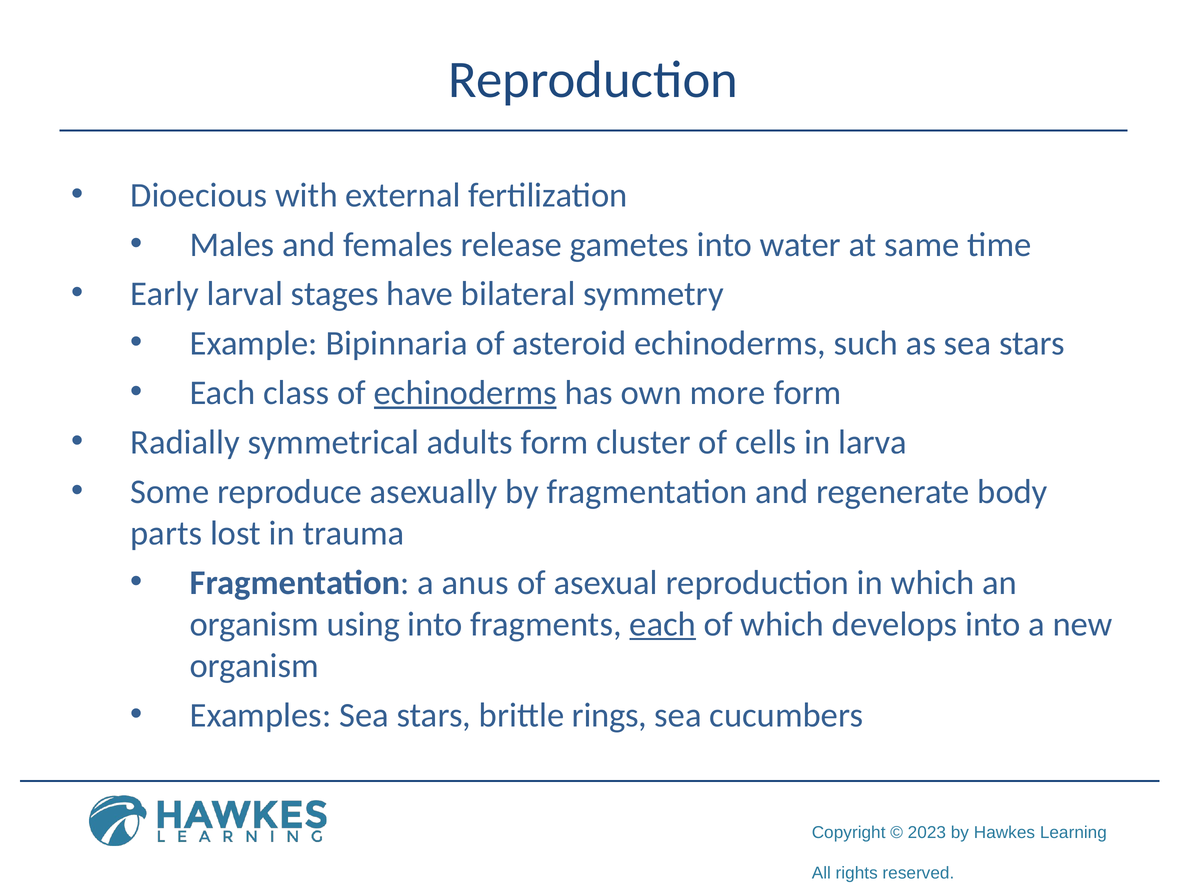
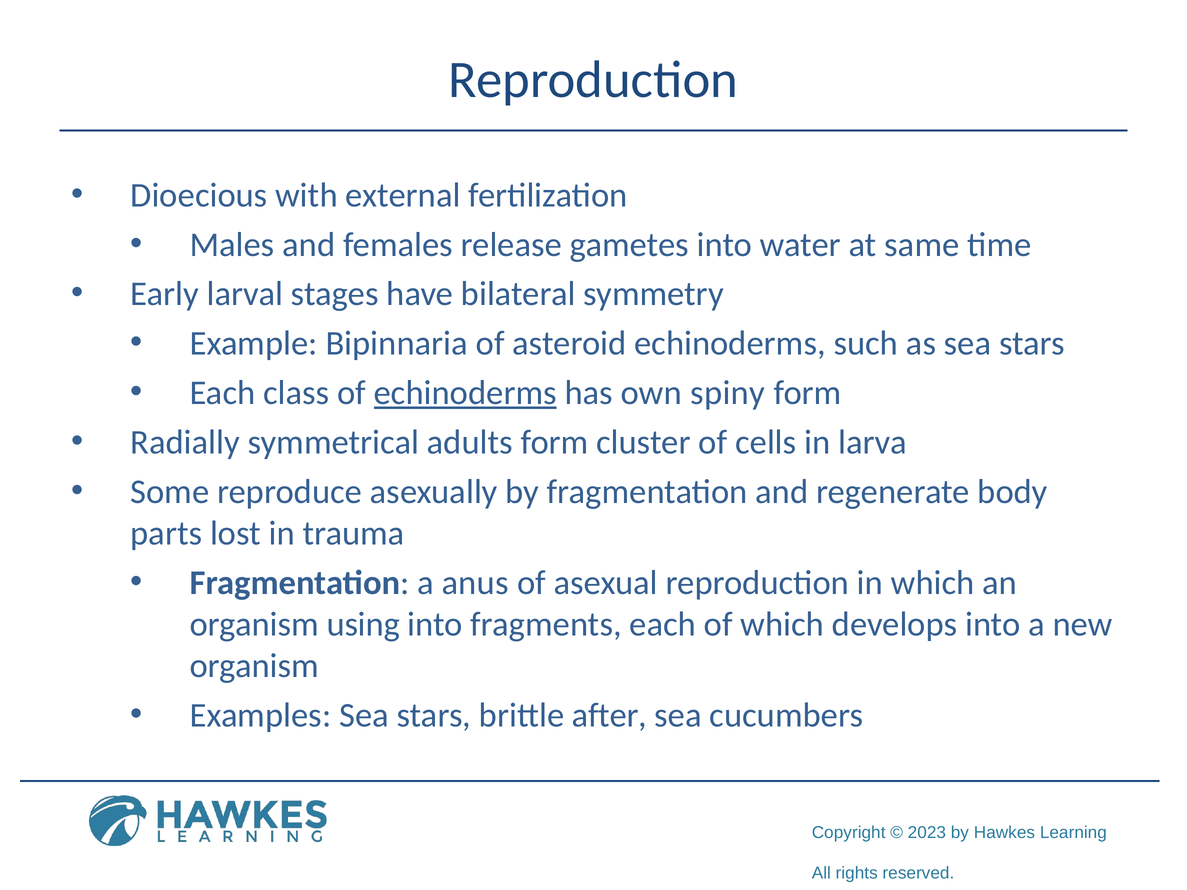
more: more -> spiny
each at (663, 624) underline: present -> none
rings: rings -> after
